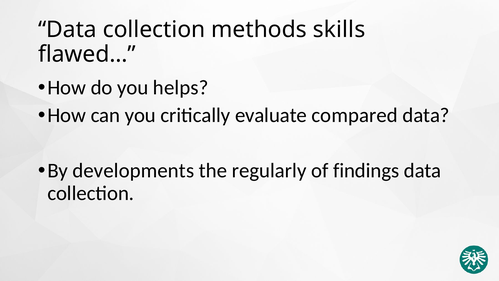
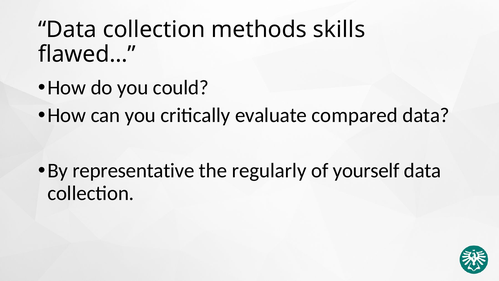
helps: helps -> could
developments: developments -> representative
findings: findings -> yourself
